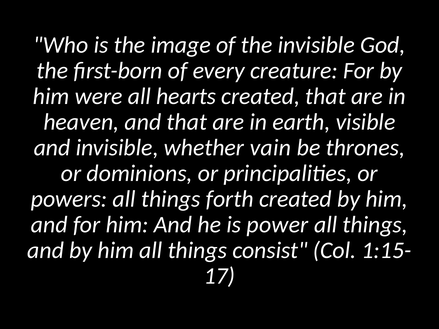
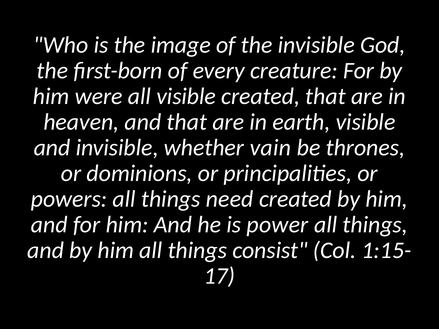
all hearts: hearts -> visible
forth: forth -> need
